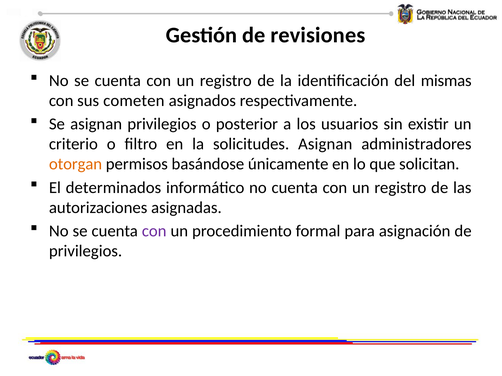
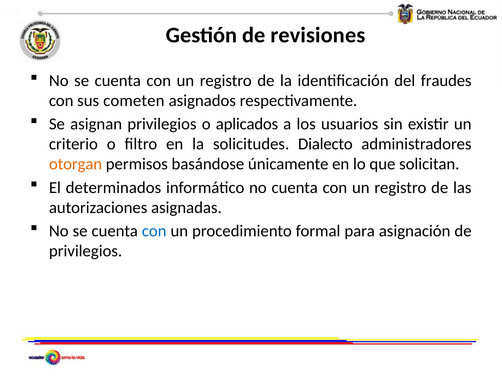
mismas: mismas -> fraudes
posterior: posterior -> aplicados
solicitudes Asignan: Asignan -> Dialecto
con at (154, 231) colour: purple -> blue
